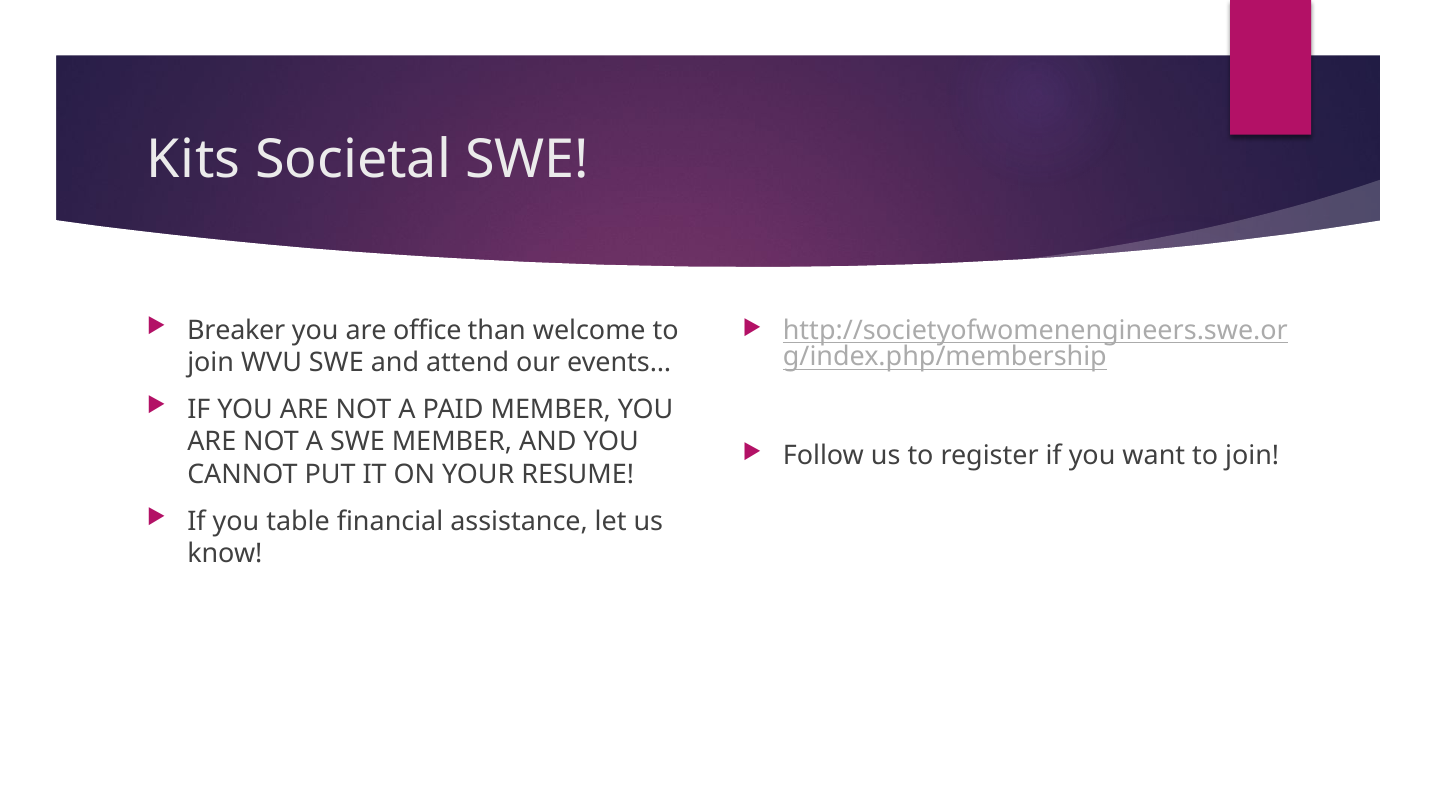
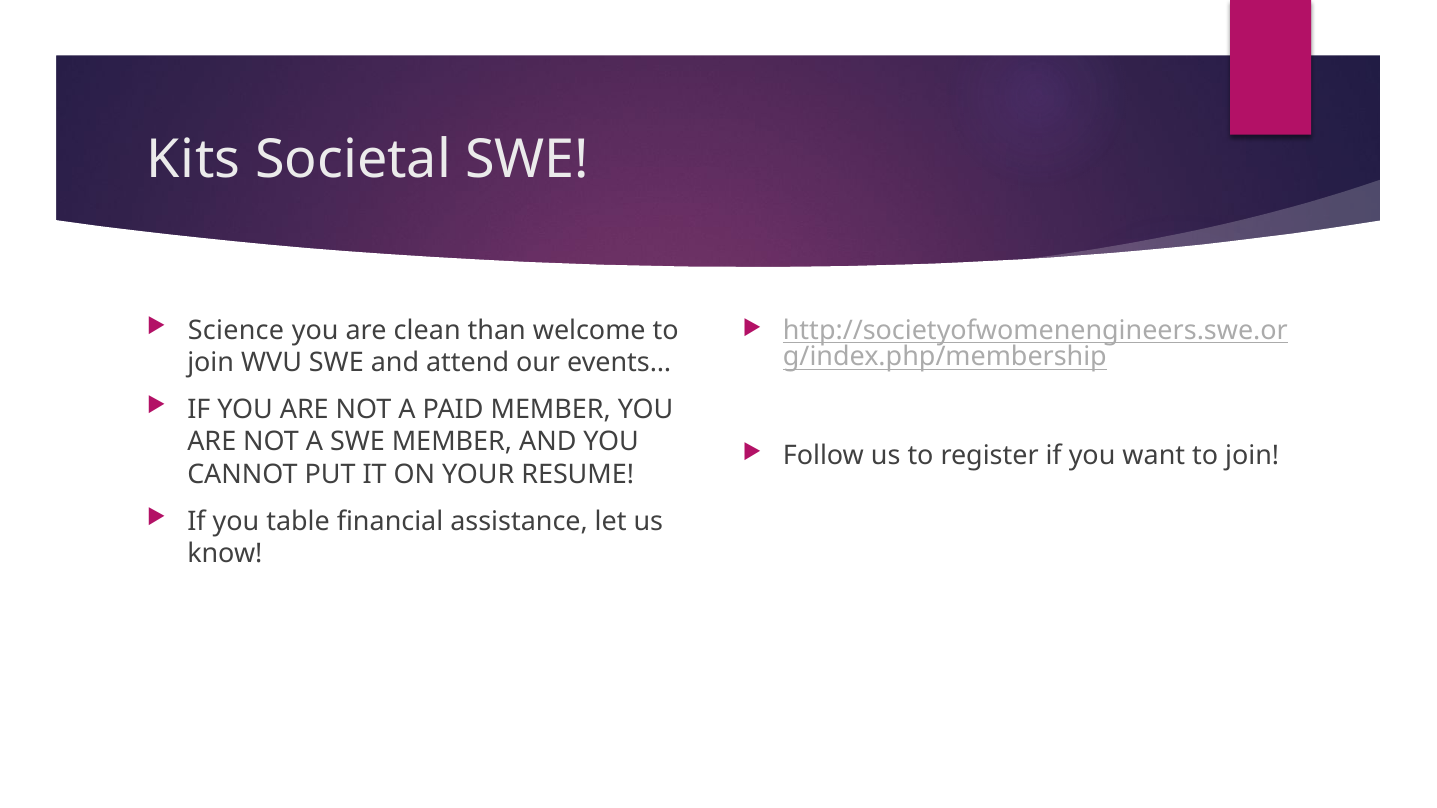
Breaker: Breaker -> Science
office: office -> clean
